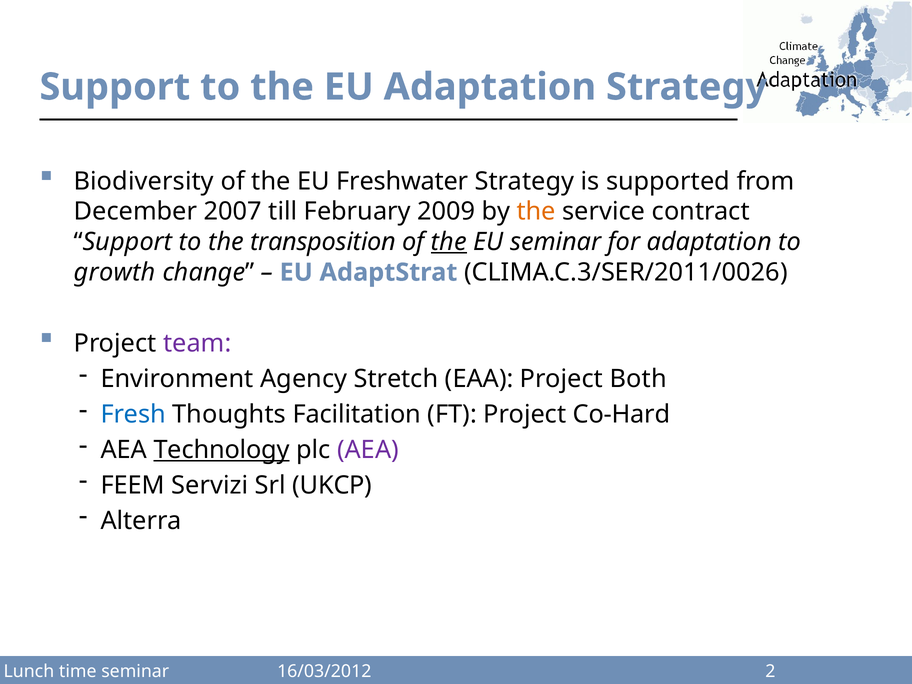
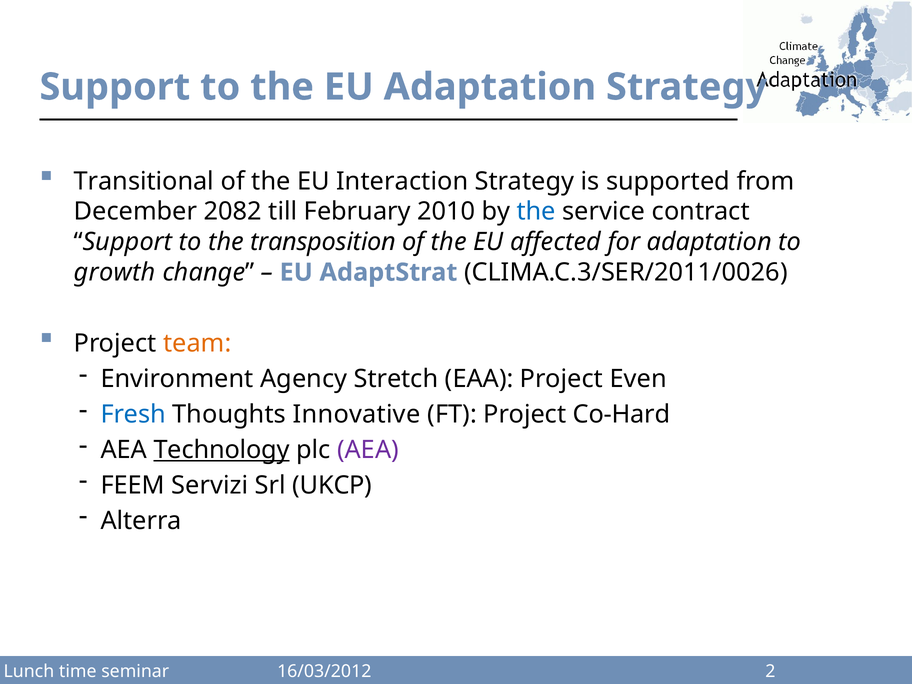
Biodiversity: Biodiversity -> Transitional
Freshwater: Freshwater -> Interaction
2007: 2007 -> 2082
2009: 2009 -> 2010
the at (536, 212) colour: orange -> blue
the at (449, 242) underline: present -> none
EU seminar: seminar -> affected
team colour: purple -> orange
Both: Both -> Even
Facilitation: Facilitation -> Innovative
